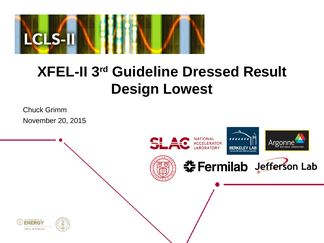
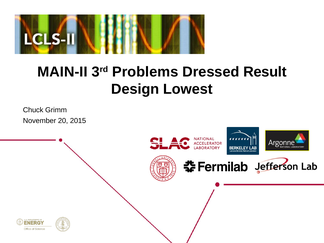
XFEL-II: XFEL-II -> MAIN-II
Guideline: Guideline -> Problems
